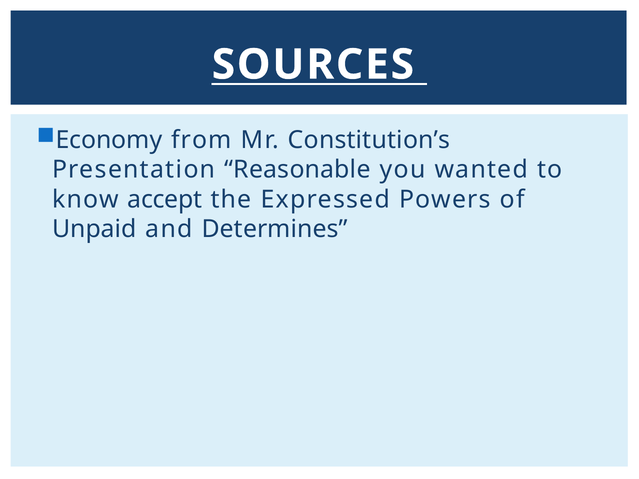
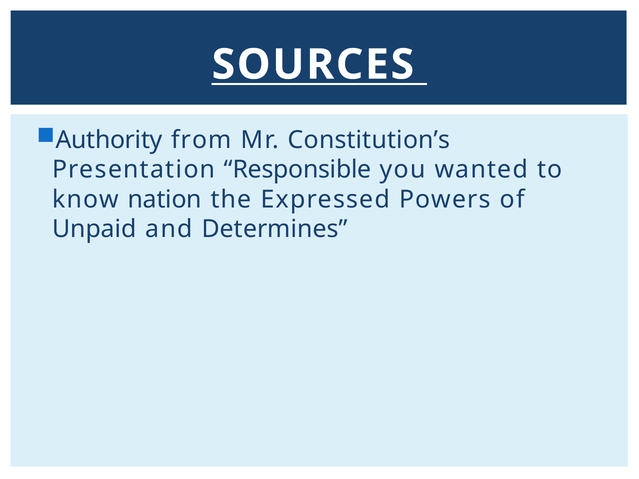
Economy: Economy -> Authority
Reasonable: Reasonable -> Responsible
accept: accept -> nation
